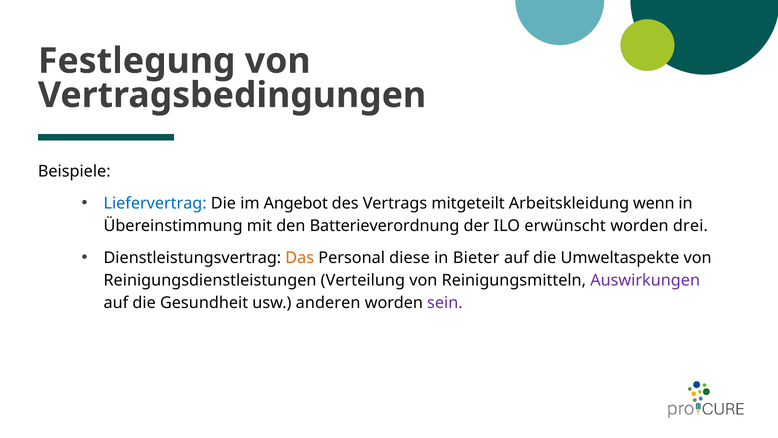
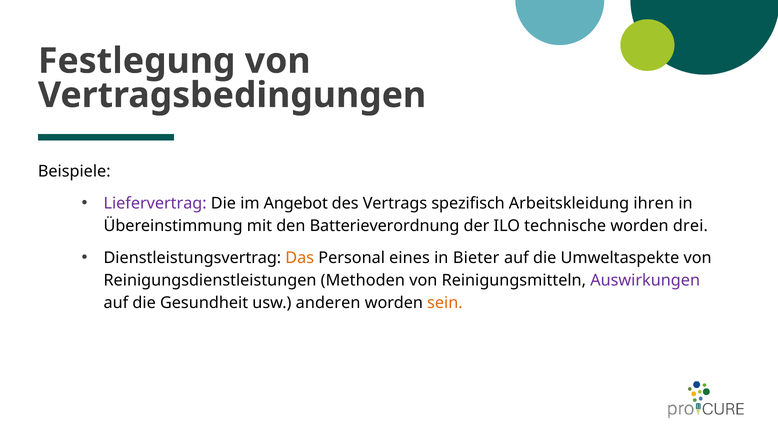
Liefervertrag colour: blue -> purple
mitgeteilt: mitgeteilt -> spezifisch
wenn: wenn -> ihren
erwünscht: erwünscht -> technische
diese: diese -> eines
Verteilung: Verteilung -> Methoden
sein colour: purple -> orange
